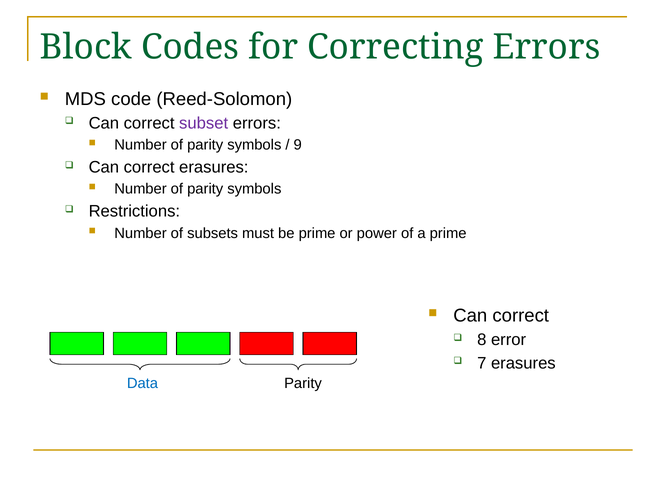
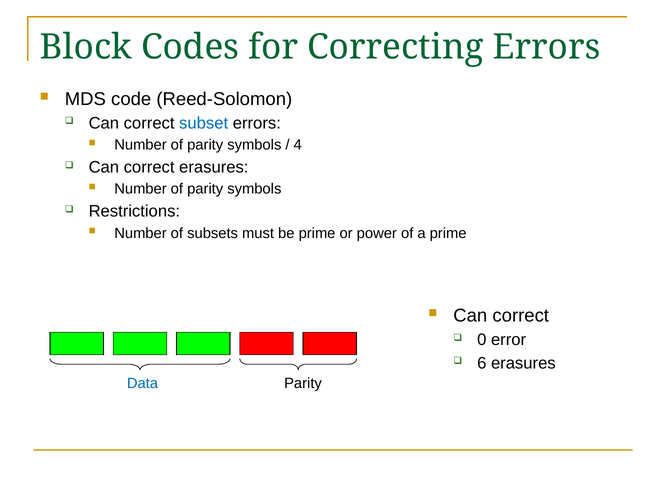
subset colour: purple -> blue
9: 9 -> 4
8: 8 -> 0
7: 7 -> 6
